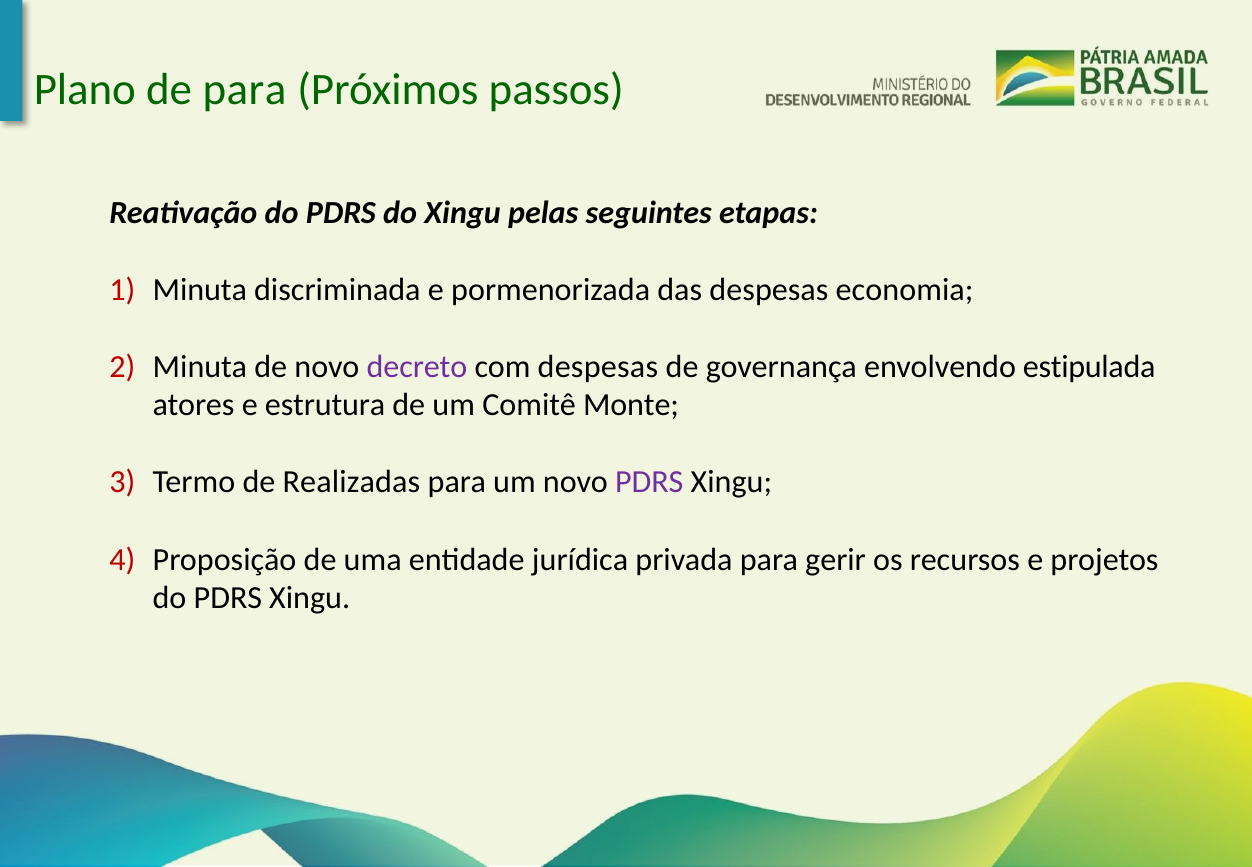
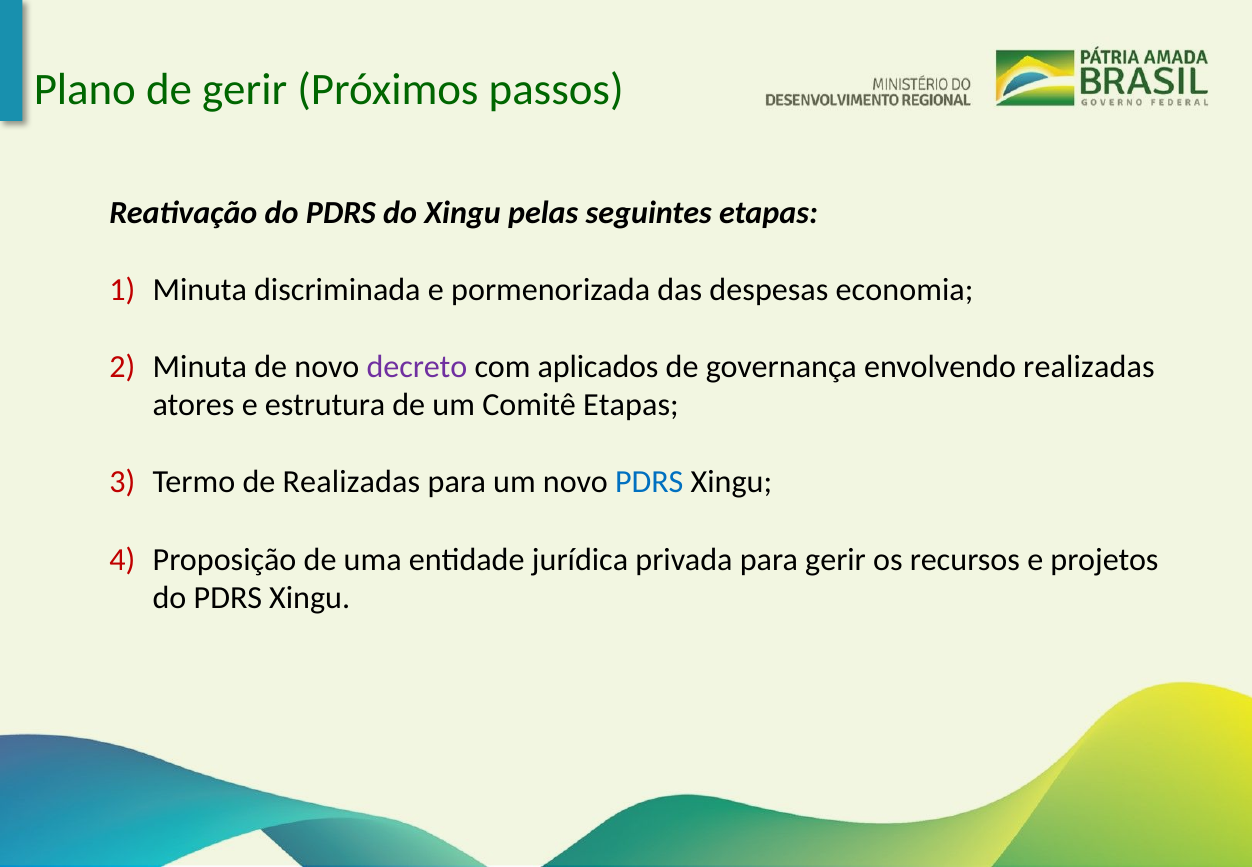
de para: para -> gerir
com despesas: despesas -> aplicados
envolvendo estipulada: estipulada -> realizadas
Comitê Monte: Monte -> Etapas
PDRS at (649, 482) colour: purple -> blue
